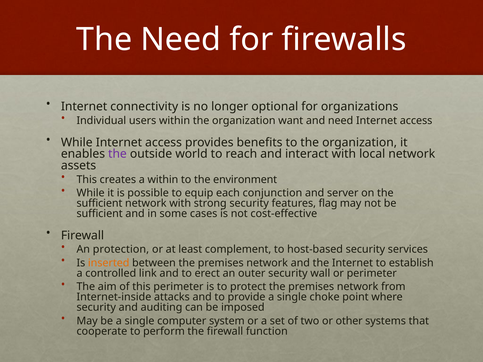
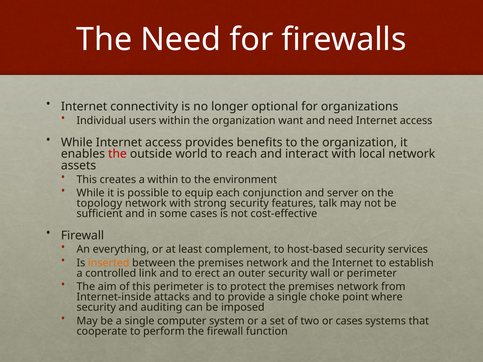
the at (117, 154) colour: purple -> red
sufficient at (99, 203): sufficient -> topology
flag: flag -> talk
protection: protection -> everything
or other: other -> cases
